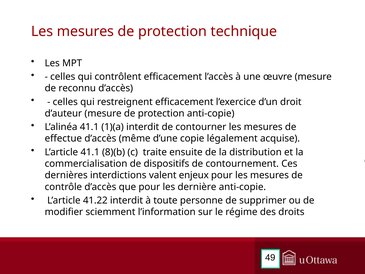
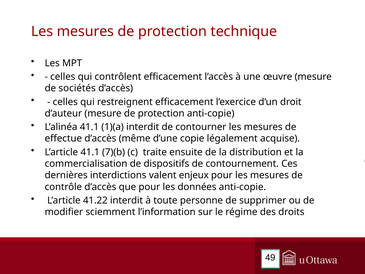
reconnu: reconnu -> sociétés
8)(b: 8)(b -> 7)(b
dernière: dernière -> données
